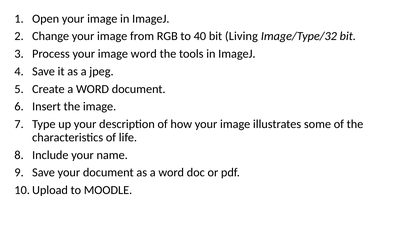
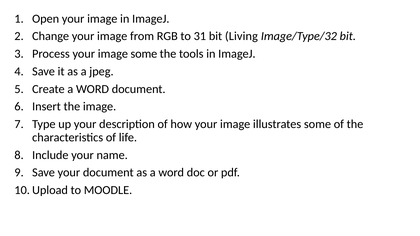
40: 40 -> 31
image word: word -> some
